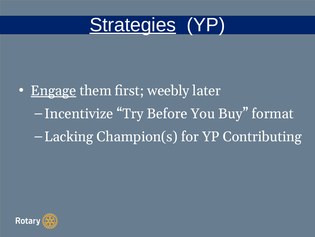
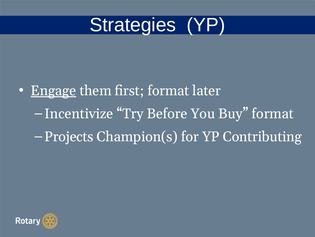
Strategies underline: present -> none
first weebly: weebly -> format
Lacking: Lacking -> Projects
